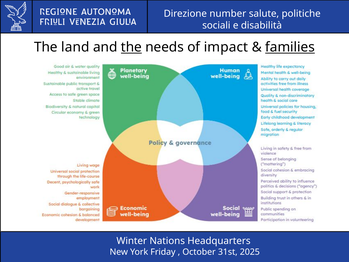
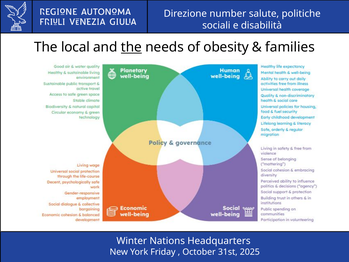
land: land -> local
impact: impact -> obesity
families underline: present -> none
